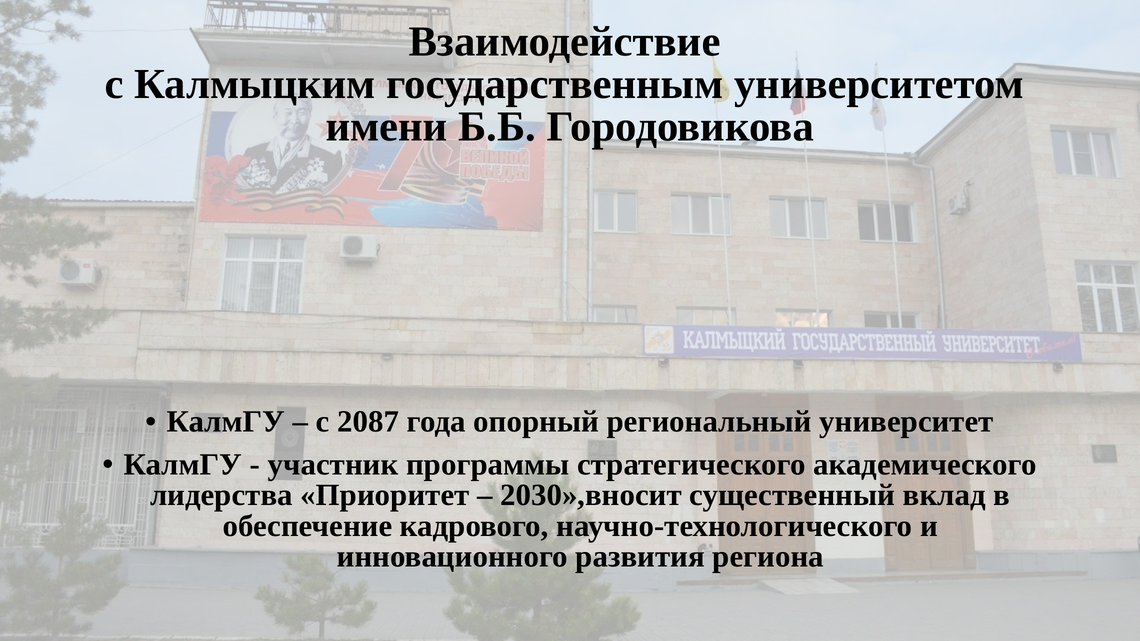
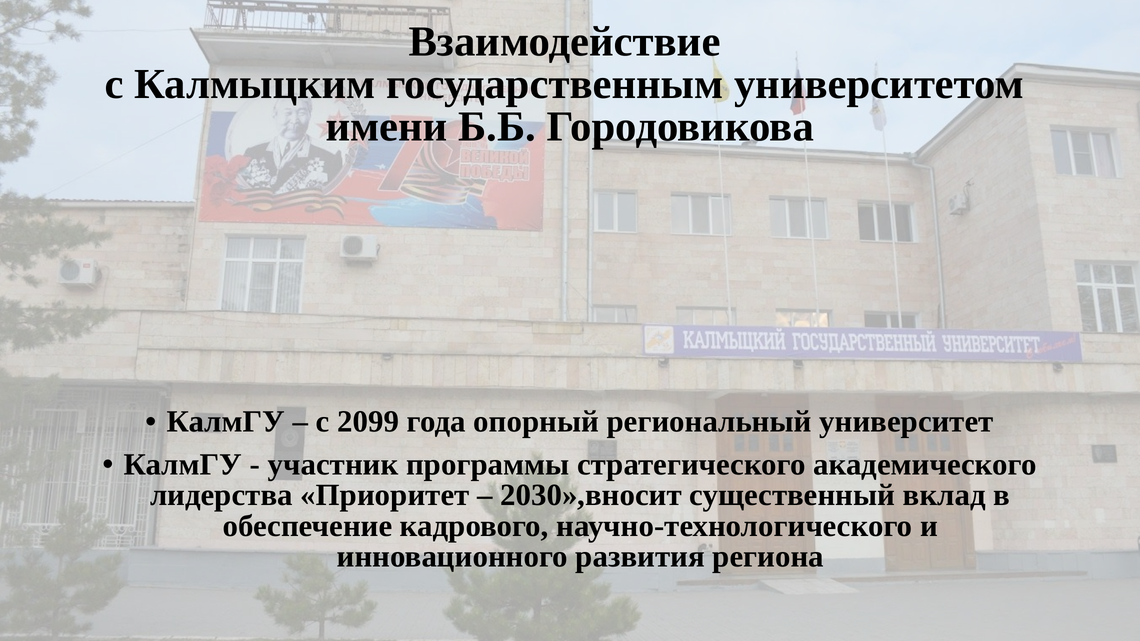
2087: 2087 -> 2099
